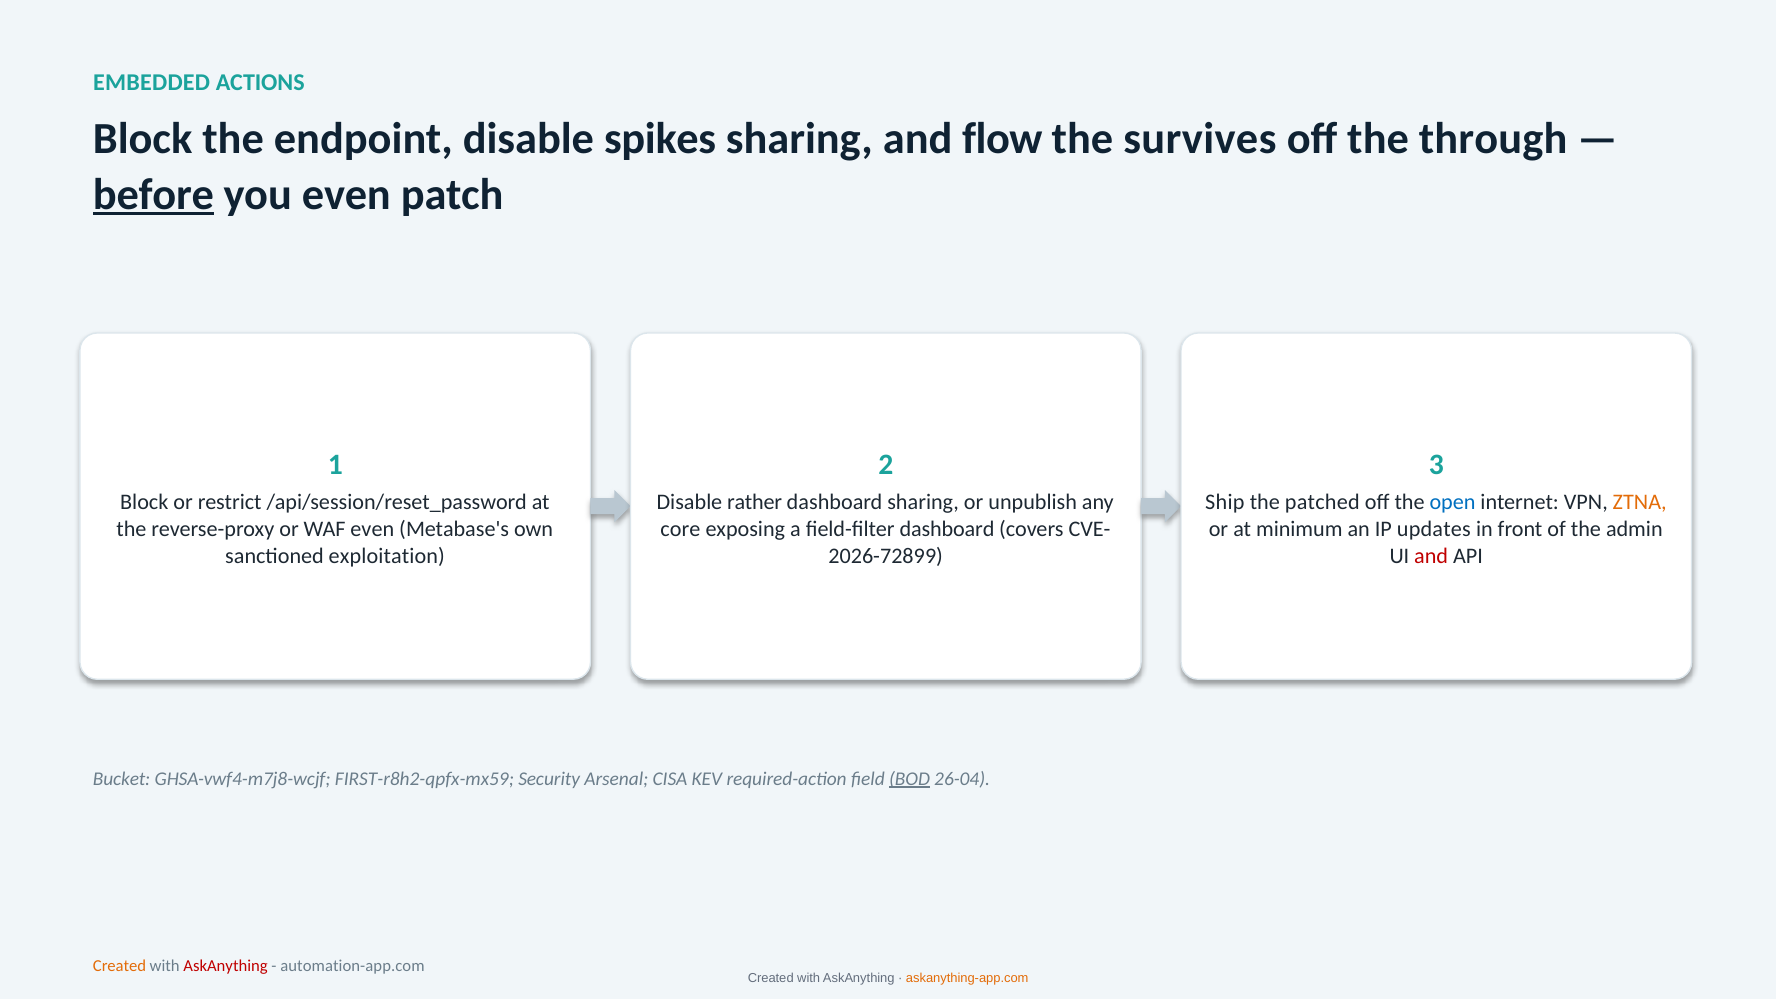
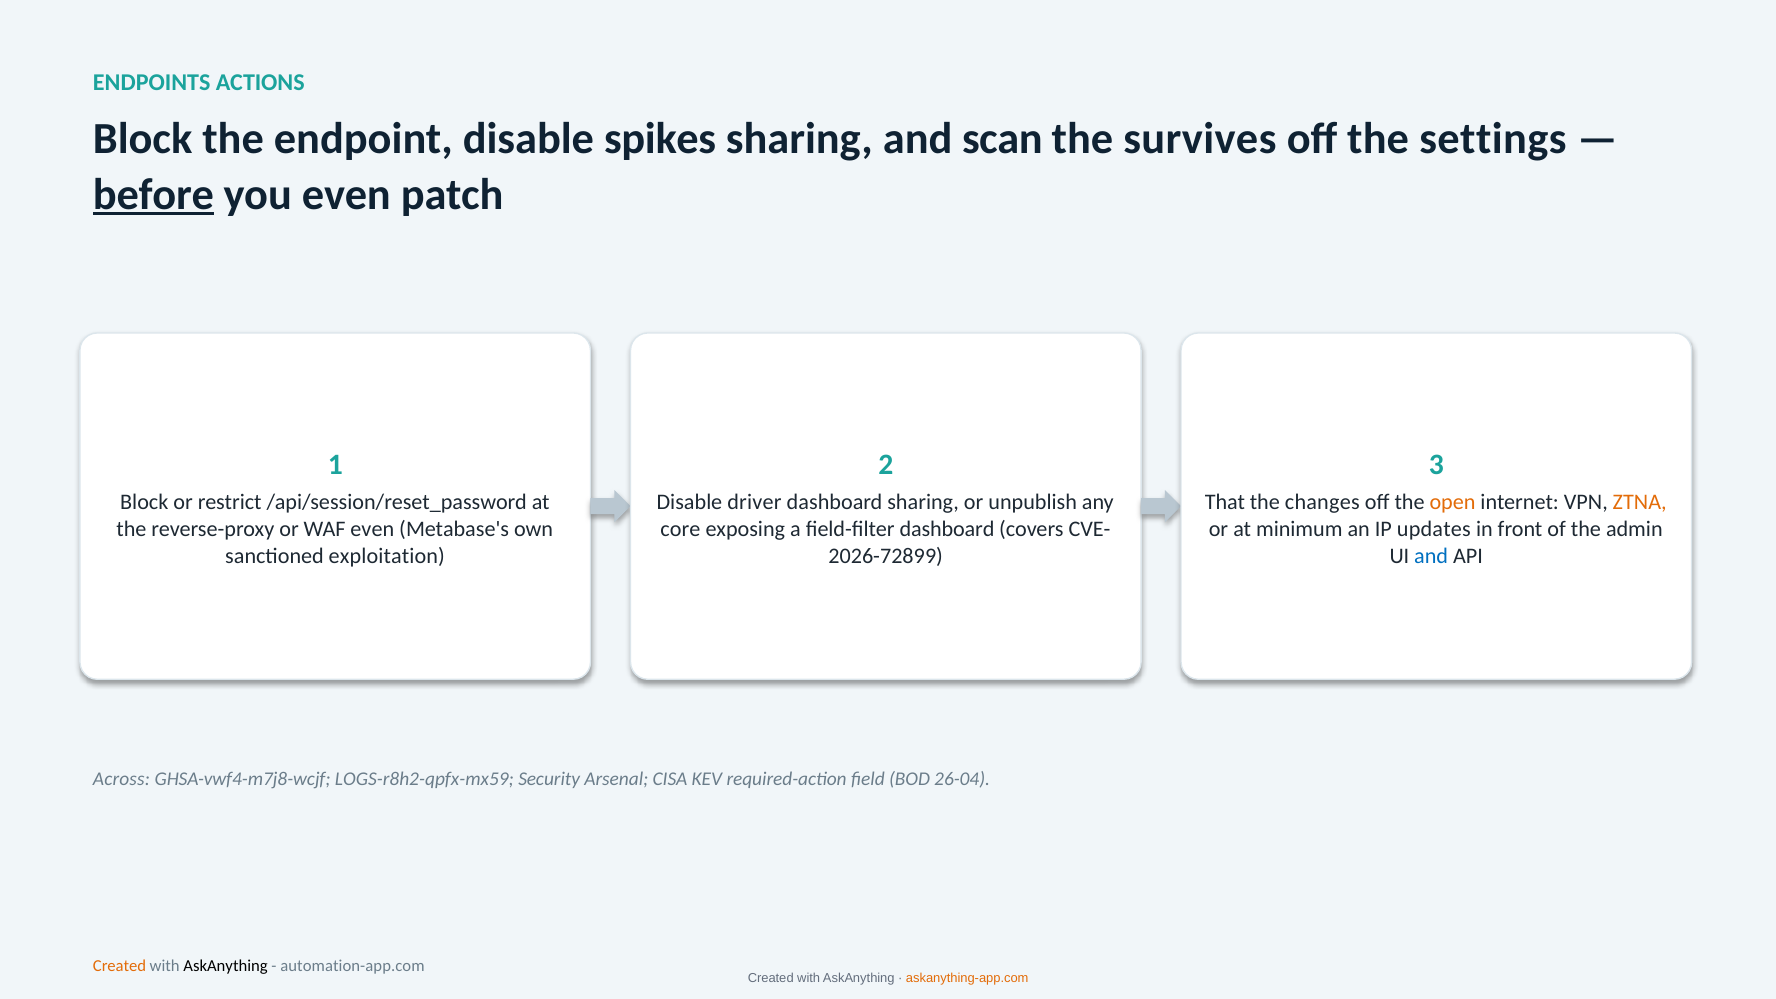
EMBEDDED: EMBEDDED -> ENDPOINTS
flow: flow -> scan
through: through -> settings
rather: rather -> driver
Ship: Ship -> That
patched: patched -> changes
open colour: blue -> orange
and at (1431, 556) colour: red -> blue
Bucket: Bucket -> Across
FIRST-r8h2-qpfx-mx59: FIRST-r8h2-qpfx-mx59 -> LOGS-r8h2-qpfx-mx59
BOD underline: present -> none
AskAnything at (226, 966) colour: red -> black
